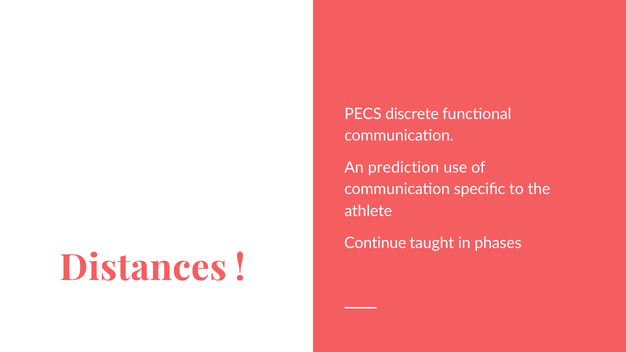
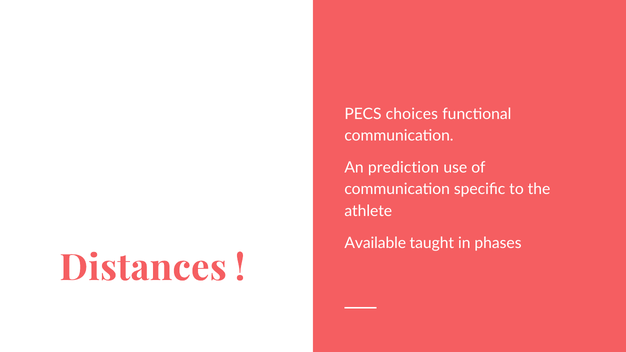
discrete: discrete -> choices
Continue: Continue -> Available
